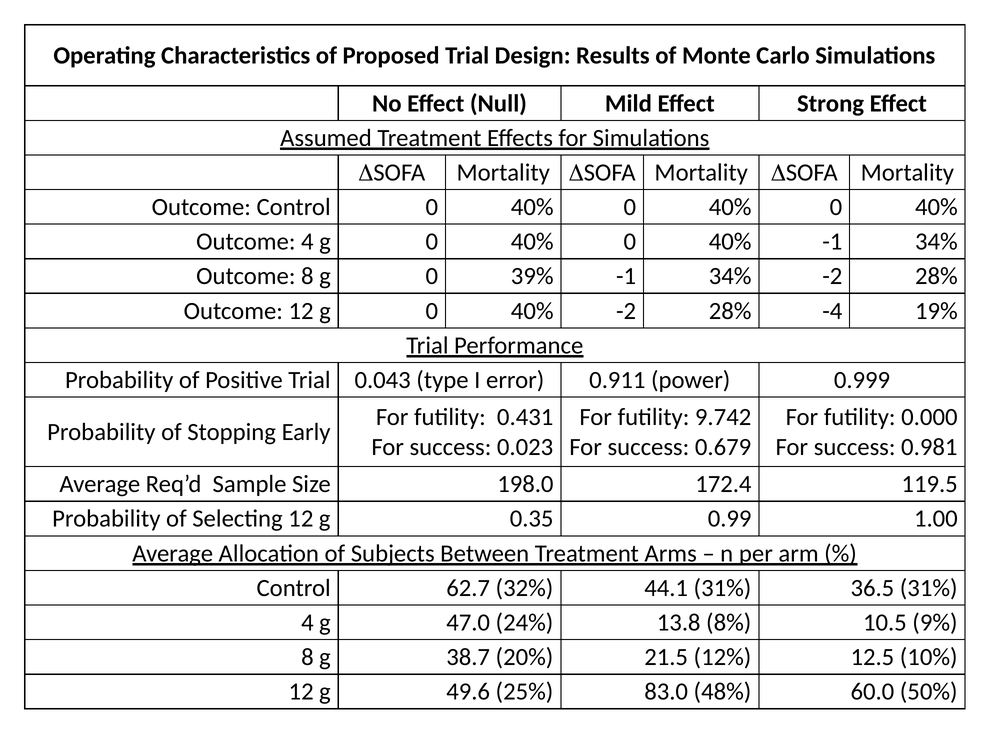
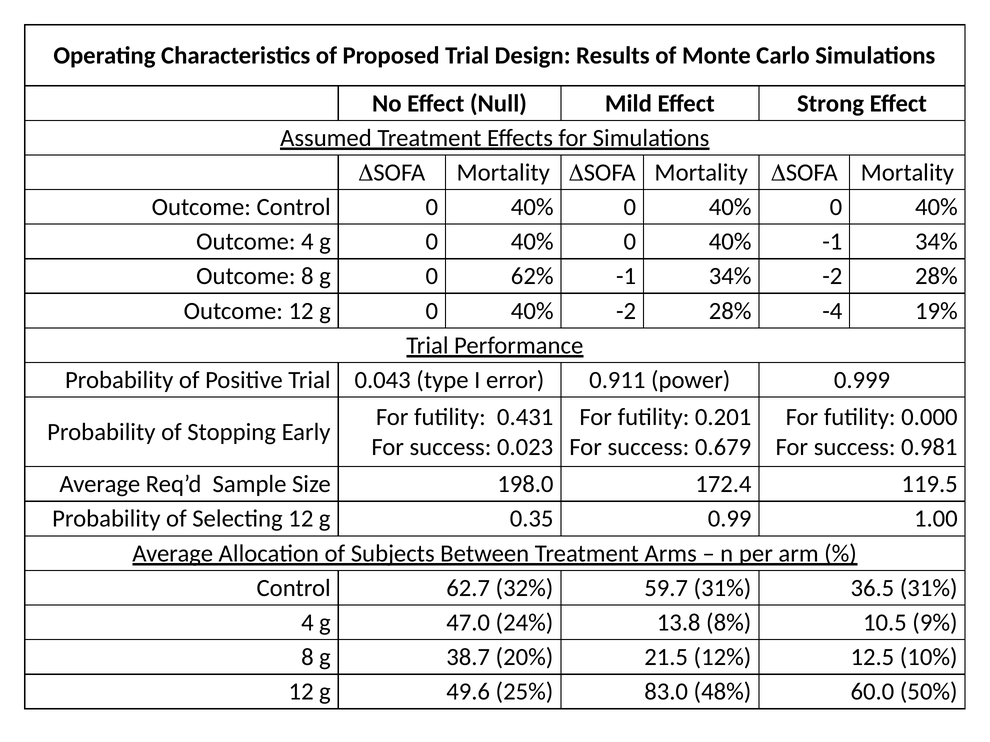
39%: 39% -> 62%
9.742: 9.742 -> 0.201
44.1: 44.1 -> 59.7
